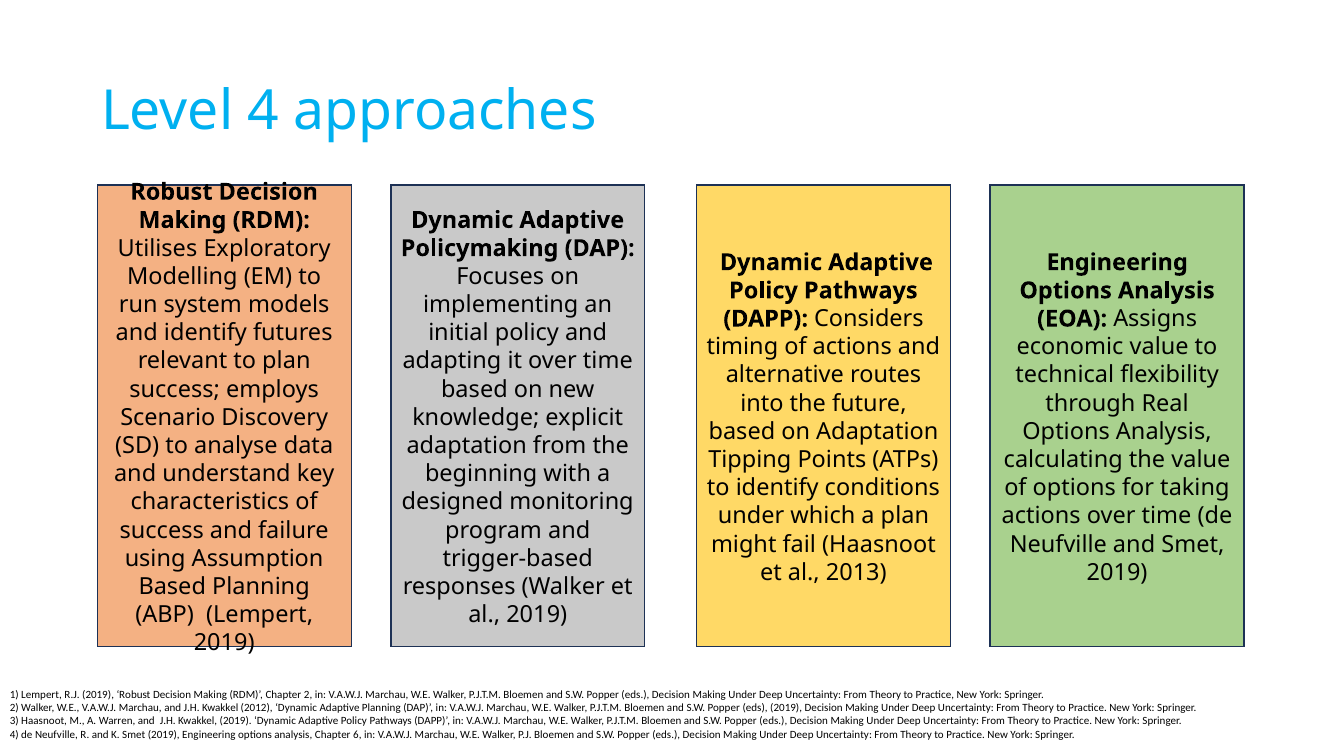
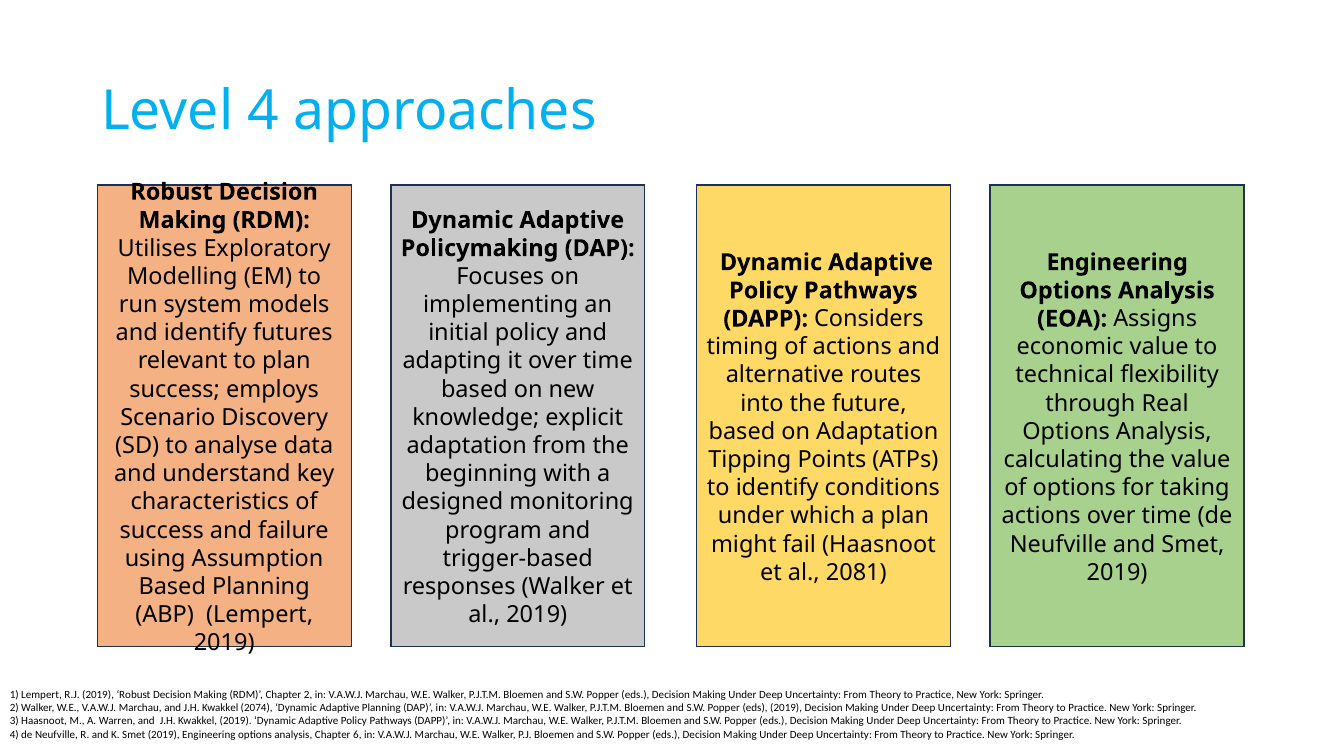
2013: 2013 -> 2081
2012: 2012 -> 2074
